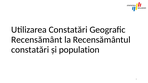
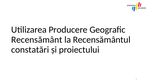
Utilizarea Constatări: Constatări -> Producere
population: population -> proiectului
